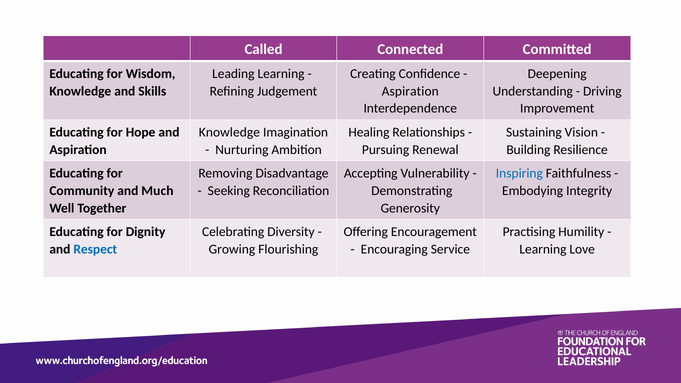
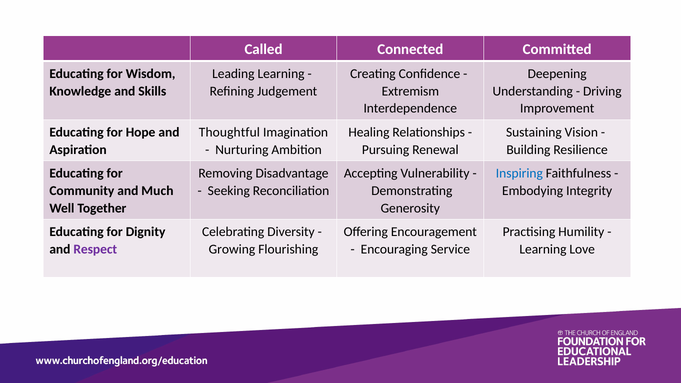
Aspiration at (410, 91): Aspiration -> Extremism
Knowledge at (229, 132): Knowledge -> Thoughtful
Respect colour: blue -> purple
